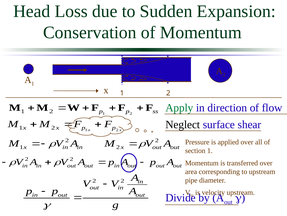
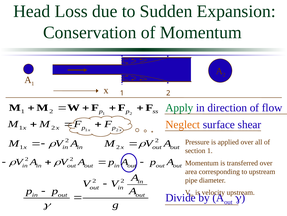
Neglect colour: black -> orange
